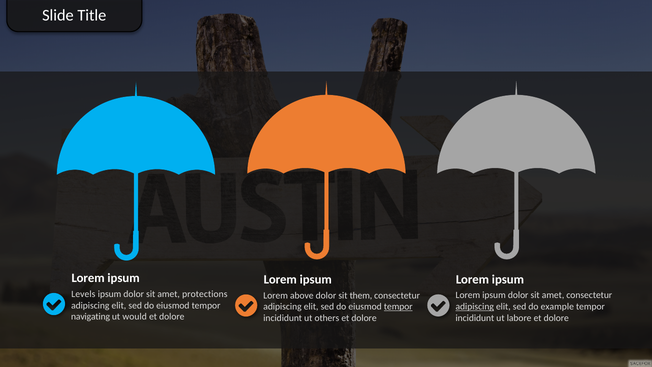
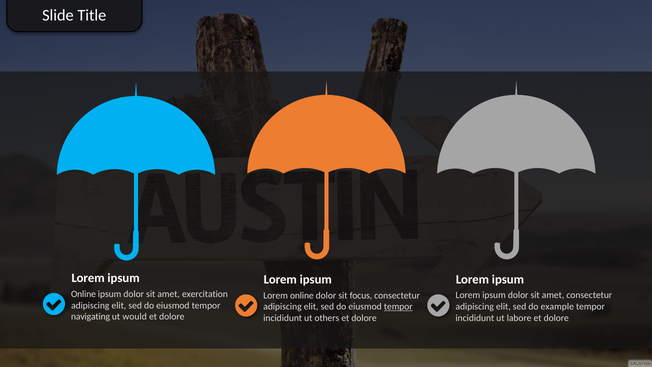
Levels at (83, 294): Levels -> Online
protections: protections -> exercitation
Lorem above: above -> online
them: them -> focus
adipiscing at (475, 307) underline: present -> none
